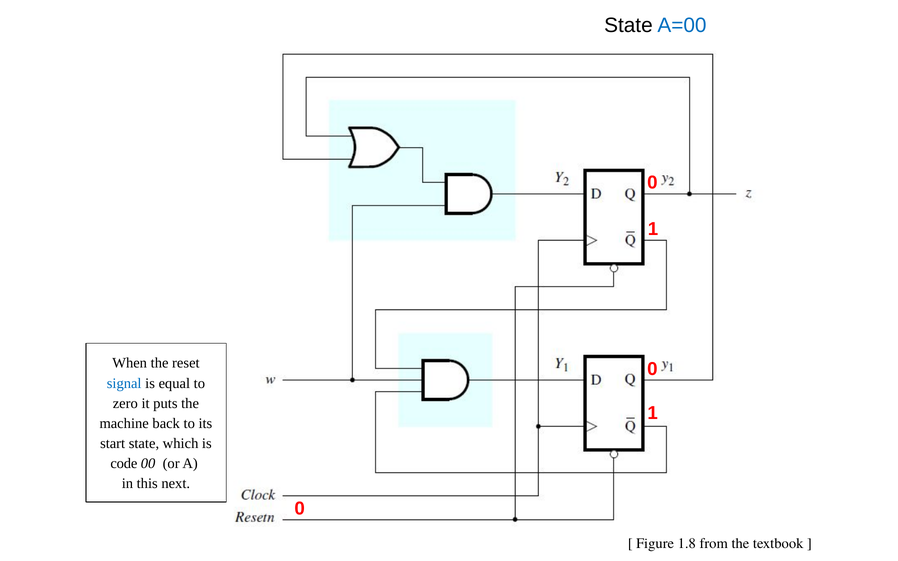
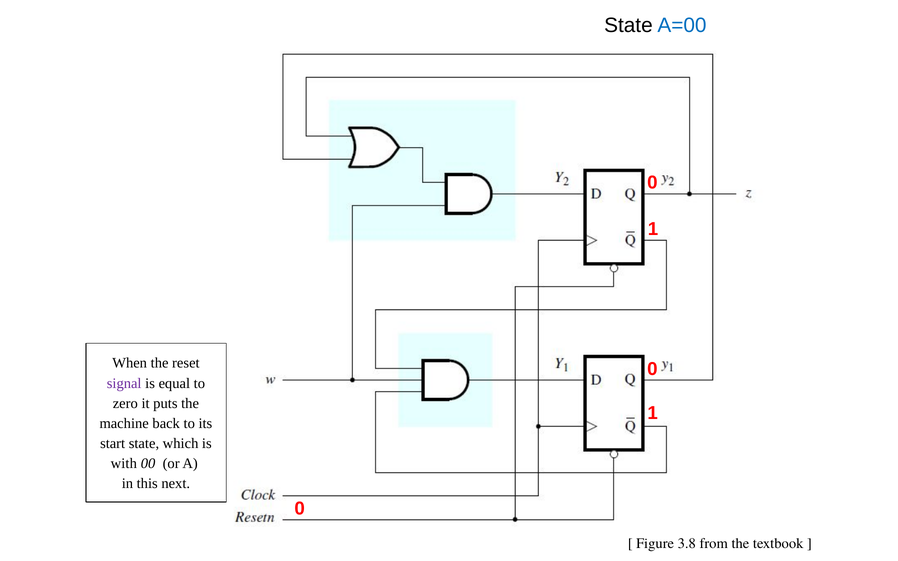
signal colour: blue -> purple
code: code -> with
1.8: 1.8 -> 3.8
